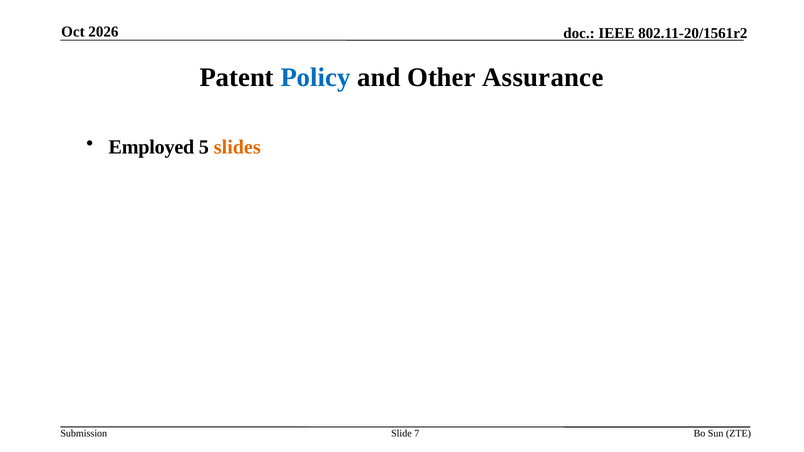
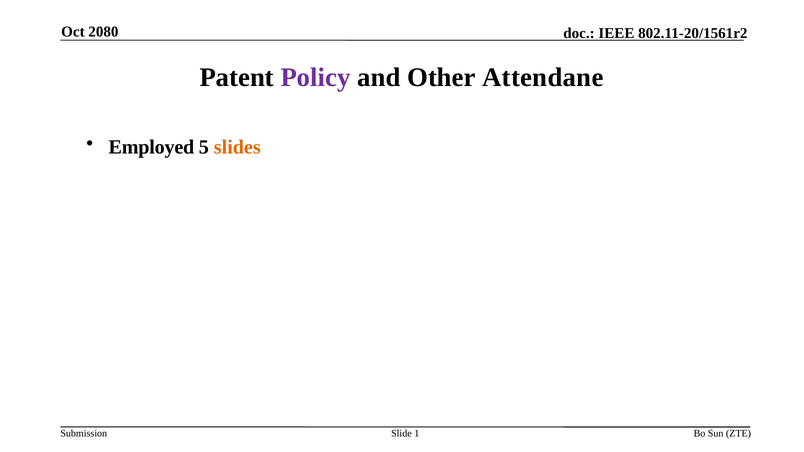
2026: 2026 -> 2080
Policy colour: blue -> purple
Assurance: Assurance -> Attendane
7: 7 -> 1
